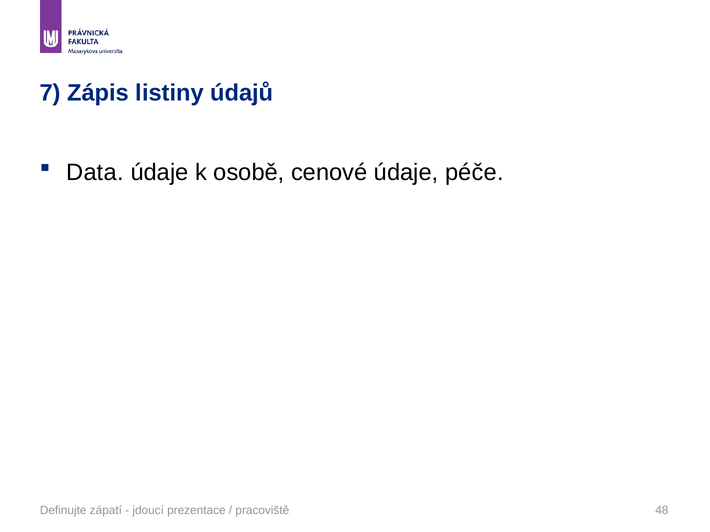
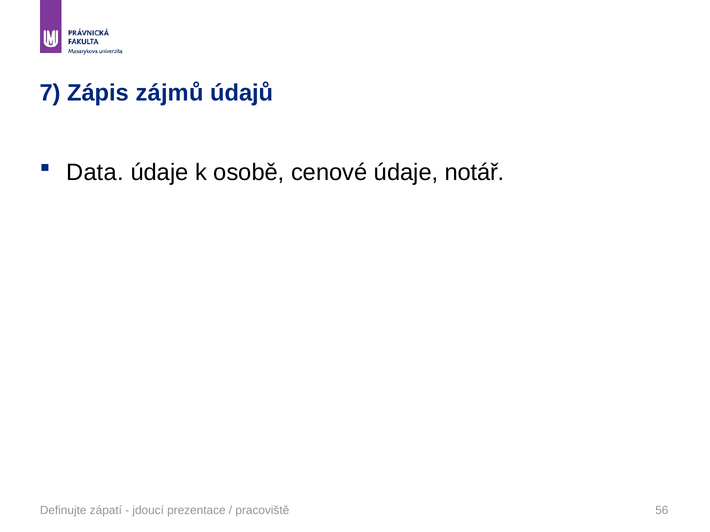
listiny: listiny -> zájmů
péče: péče -> notář
48: 48 -> 56
